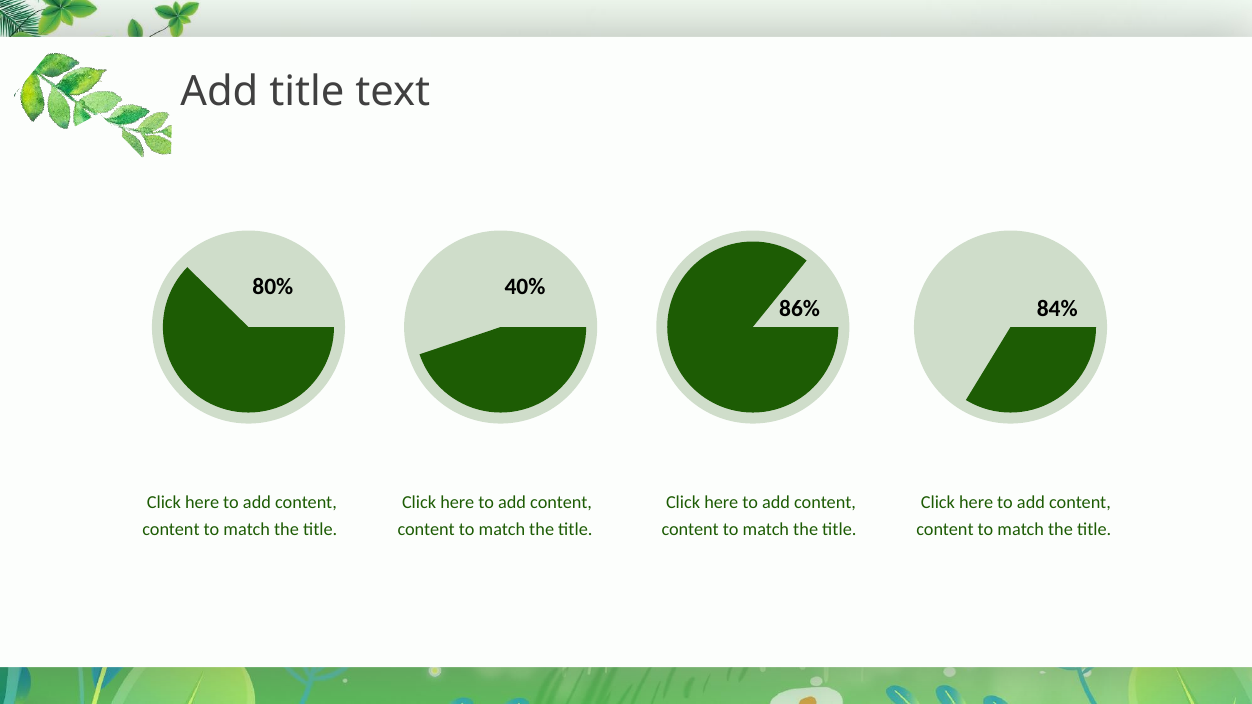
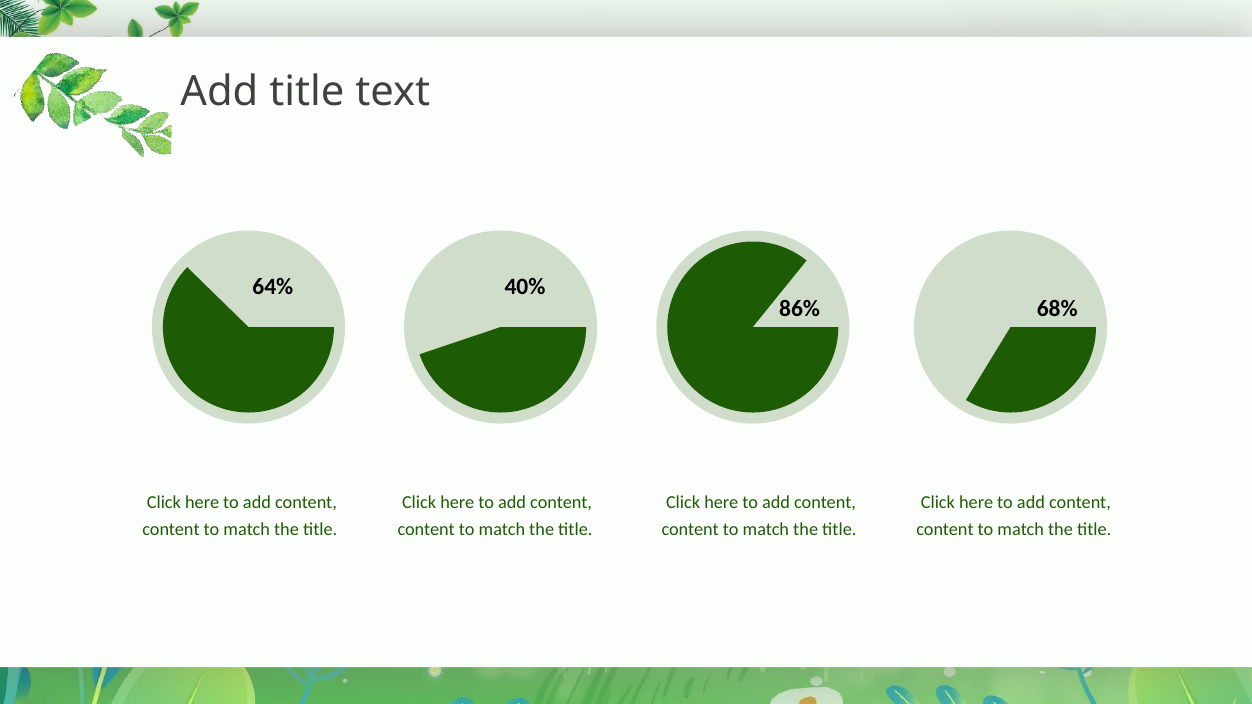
80%: 80% -> 64%
84%: 84% -> 68%
